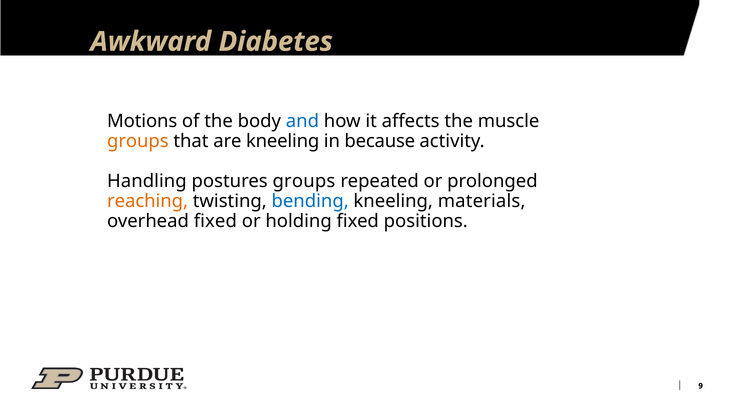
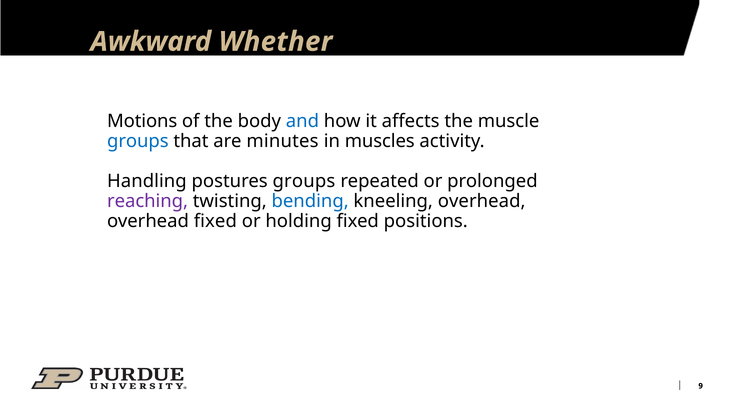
Diabetes: Diabetes -> Whether
groups at (138, 141) colour: orange -> blue
are kneeling: kneeling -> minutes
because: because -> muscles
reaching colour: orange -> purple
kneeling materials: materials -> overhead
